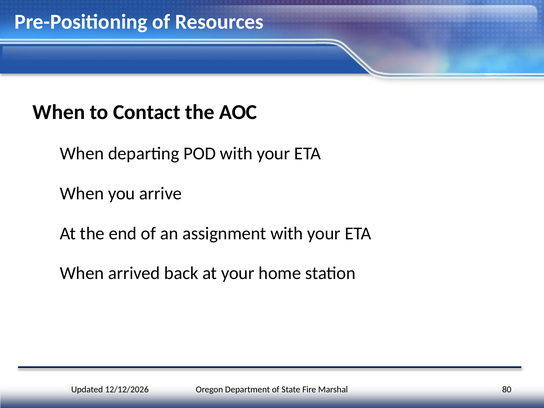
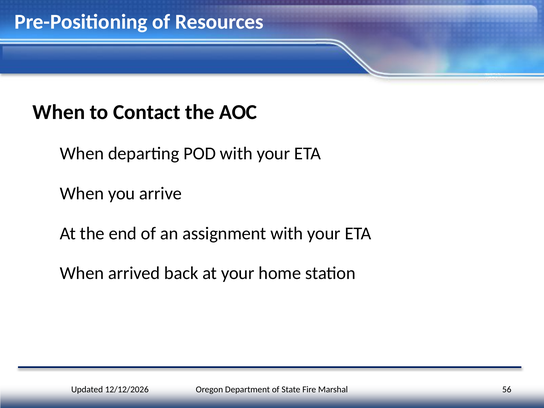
80: 80 -> 56
